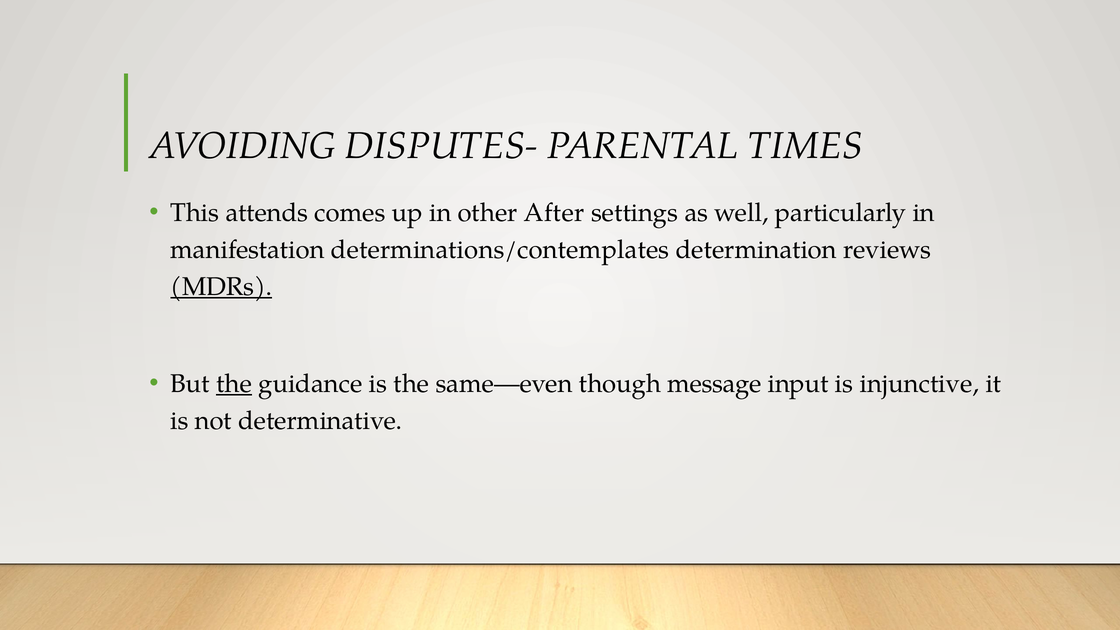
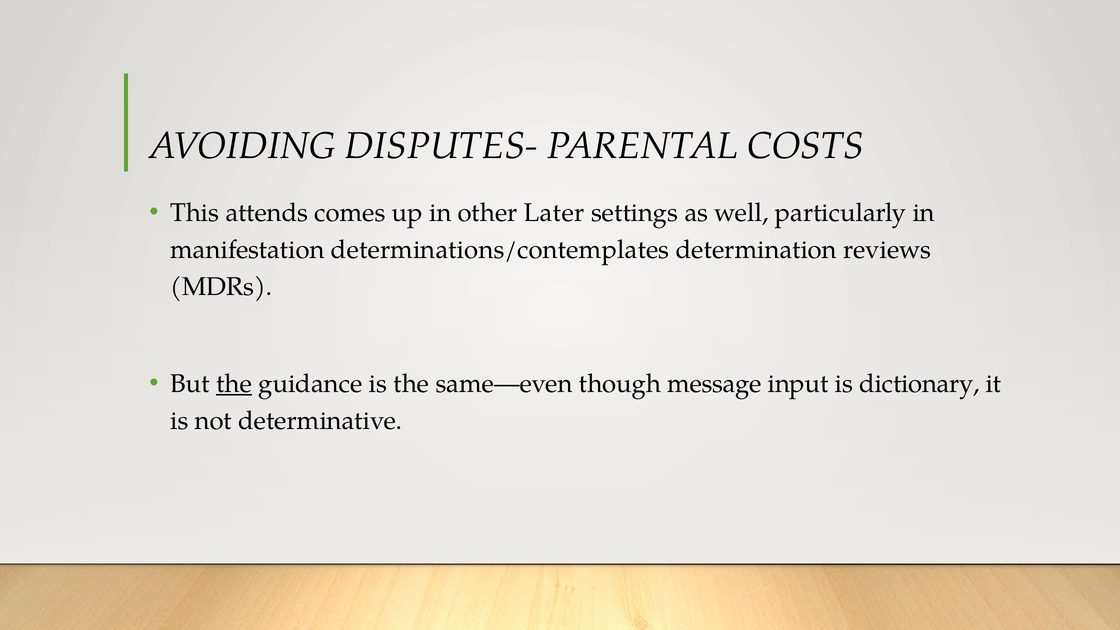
TIMES: TIMES -> COSTS
After: After -> Later
MDRs underline: present -> none
injunctive: injunctive -> dictionary
